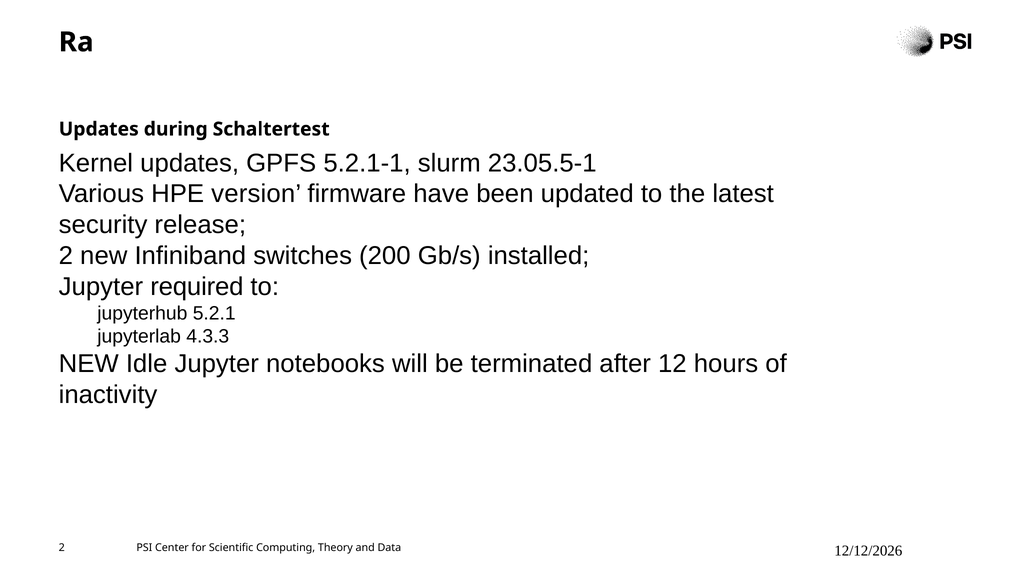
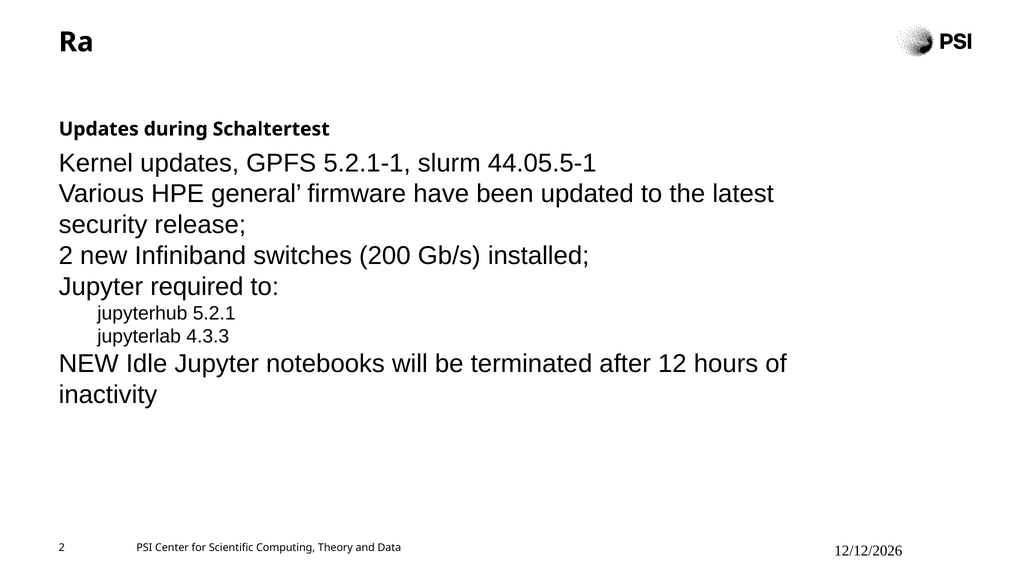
23.05.5-1: 23.05.5-1 -> 44.05.5-1
version: version -> general
